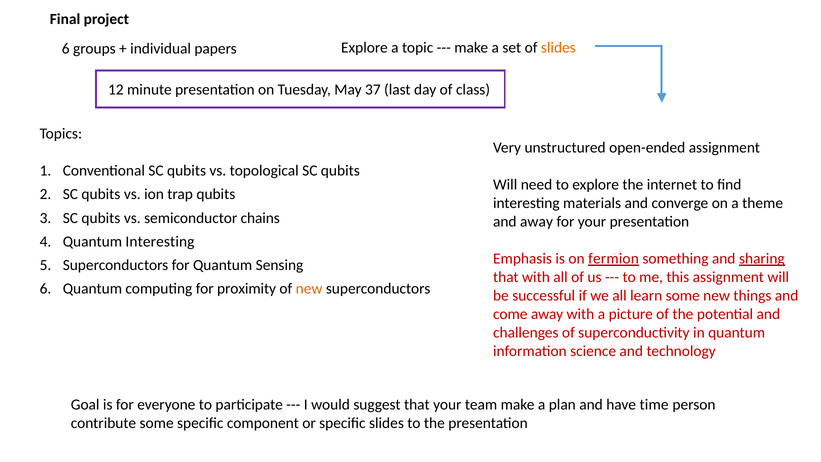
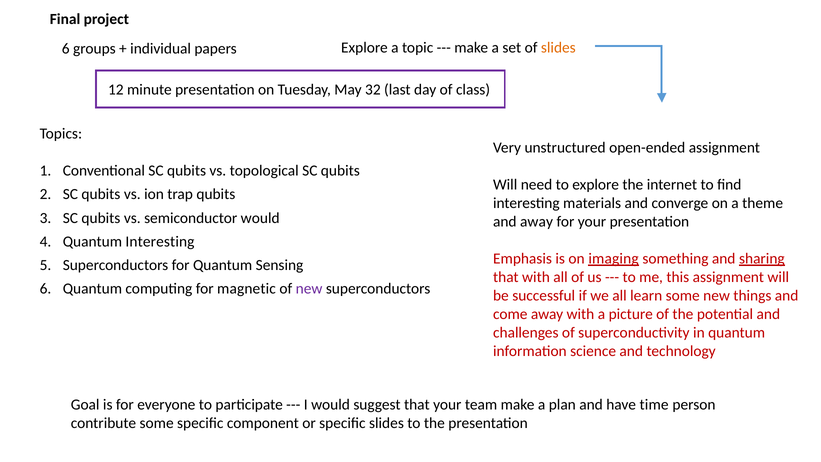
37: 37 -> 32
semiconductor chains: chains -> would
fermion: fermion -> imaging
proximity: proximity -> magnetic
new at (309, 289) colour: orange -> purple
